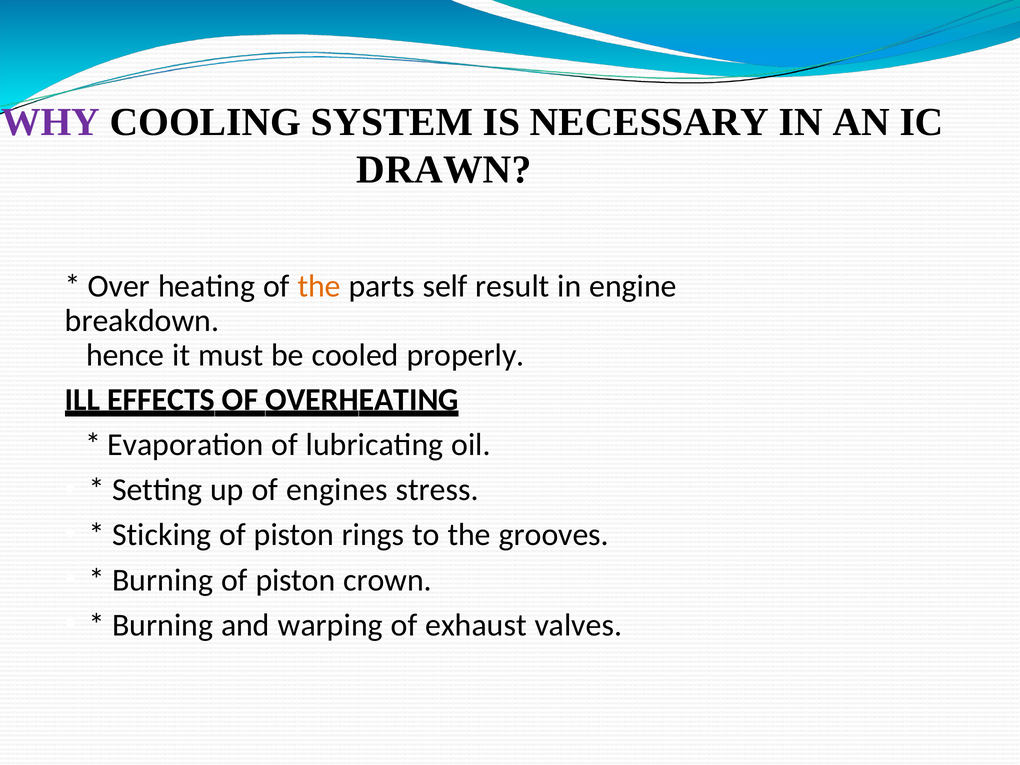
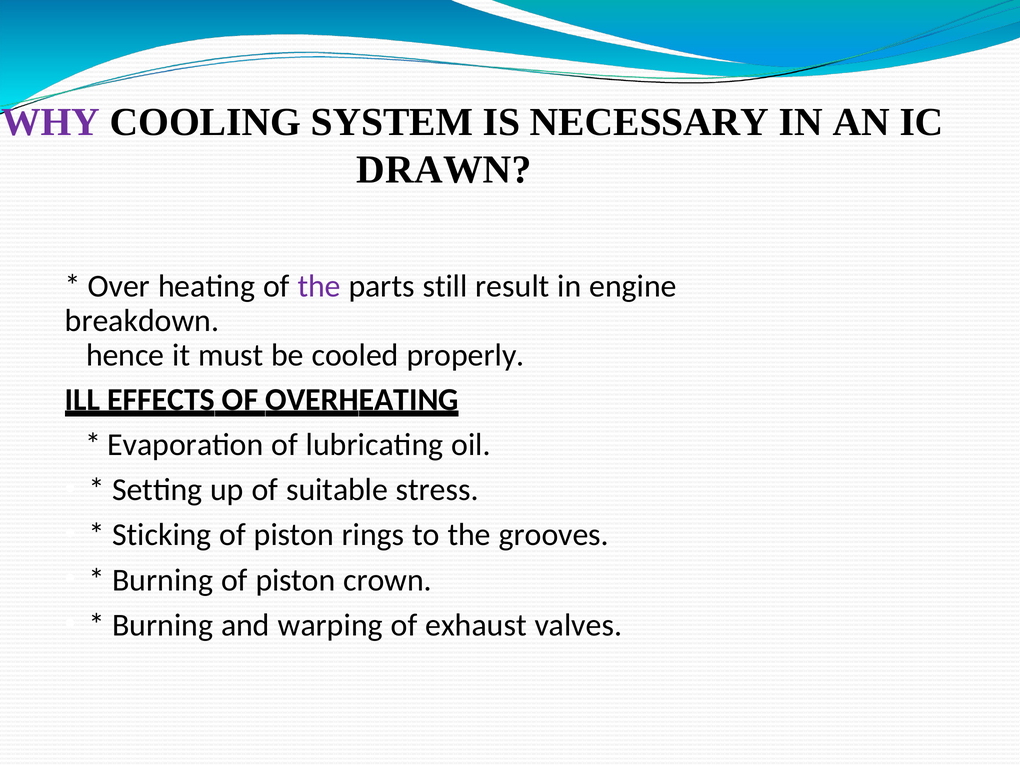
the at (319, 286) colour: orange -> purple
self: self -> still
engines: engines -> suitable
